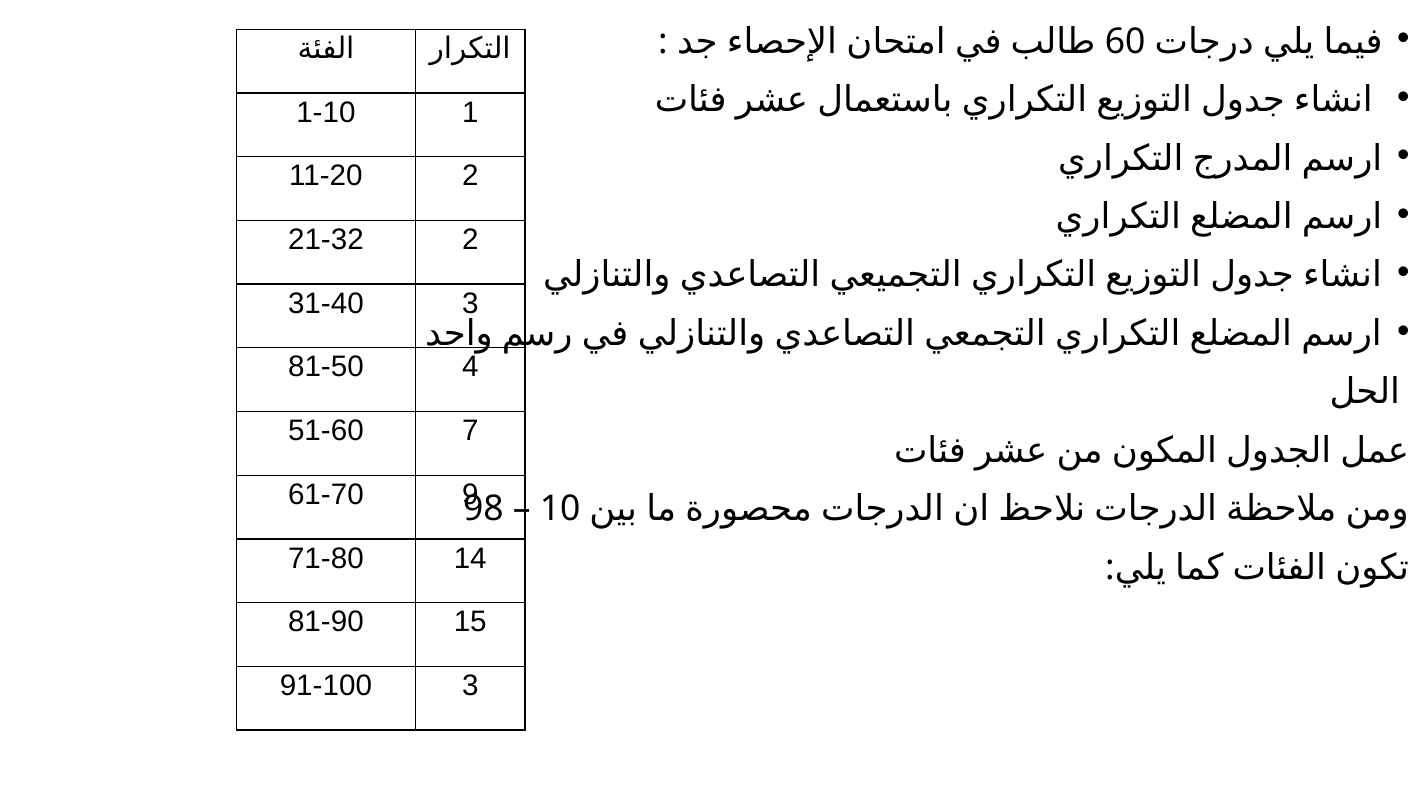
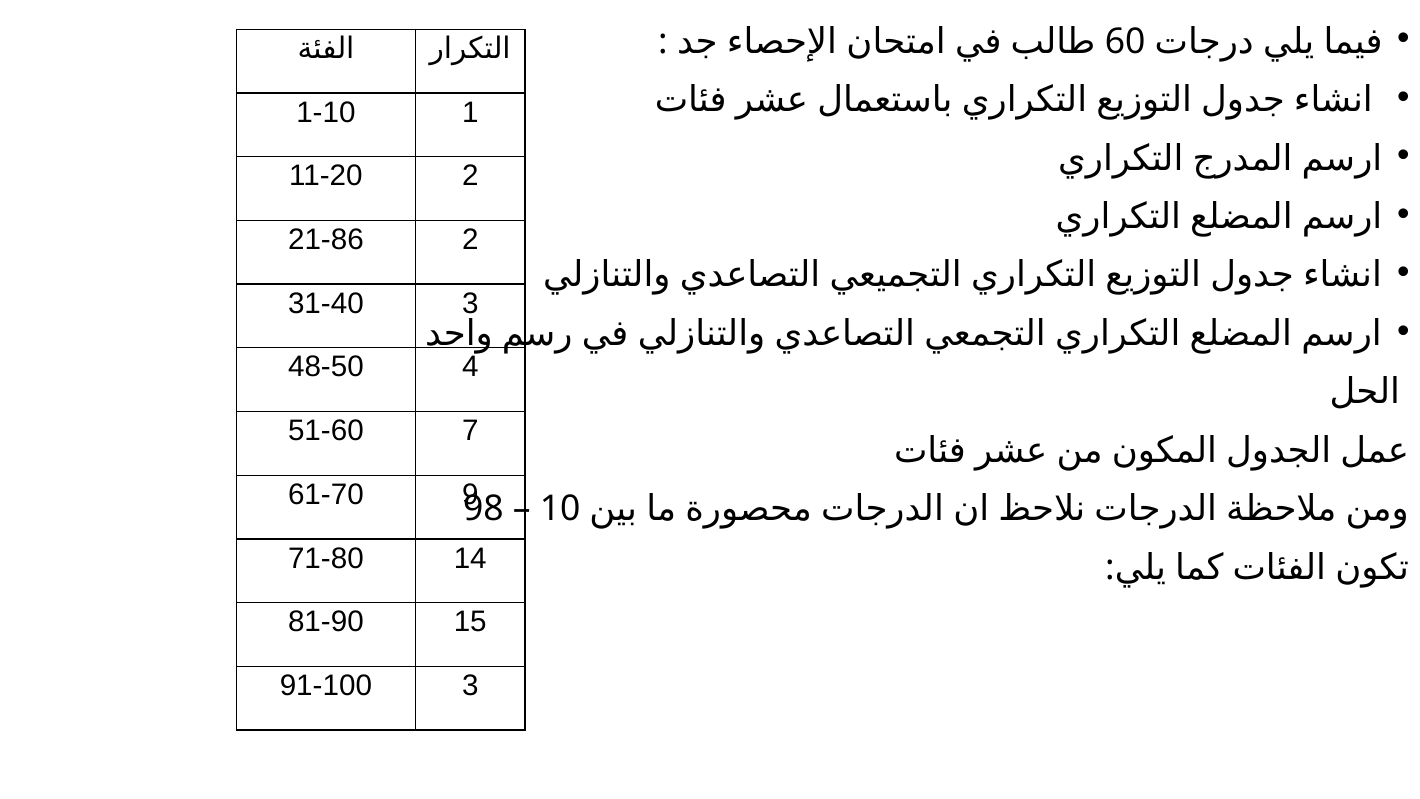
21-32: 21-32 -> 21-86
81-50: 81-50 -> 48-50
